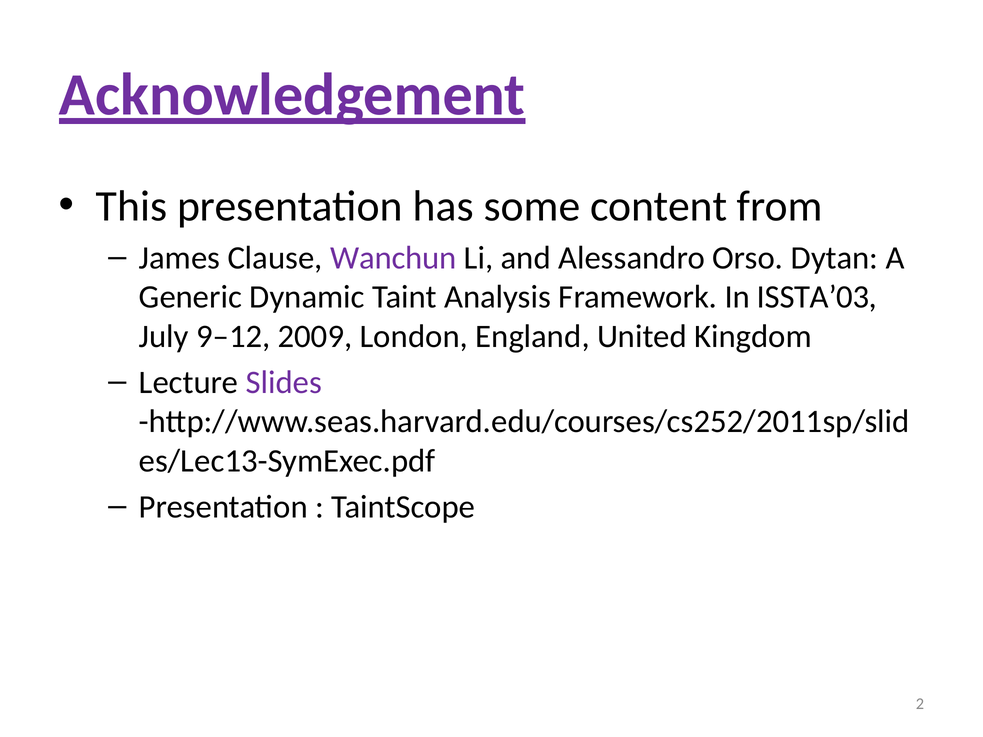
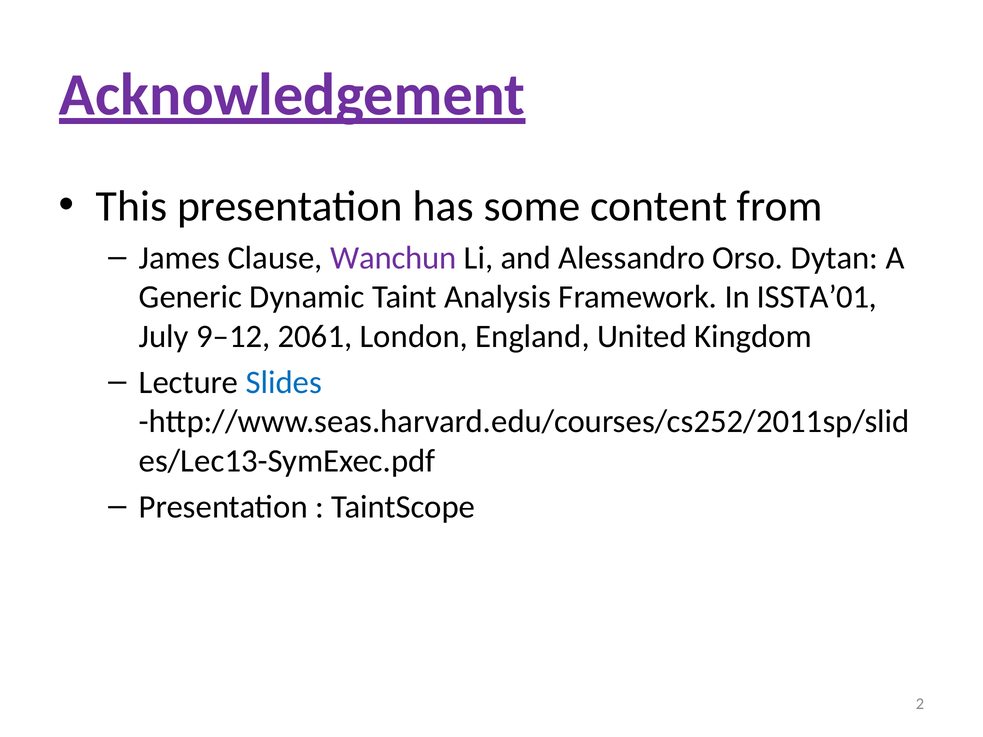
ISSTA’03: ISSTA’03 -> ISSTA’01
2009: 2009 -> 2061
Slides colour: purple -> blue
